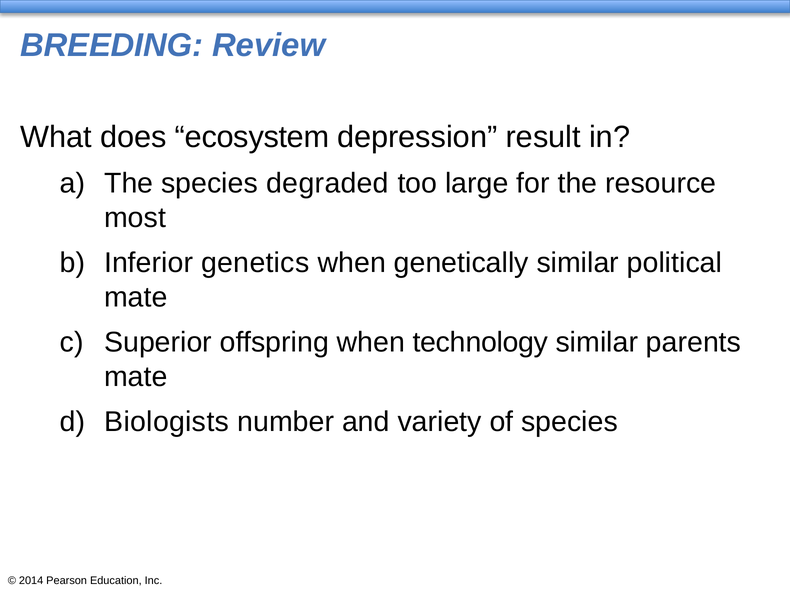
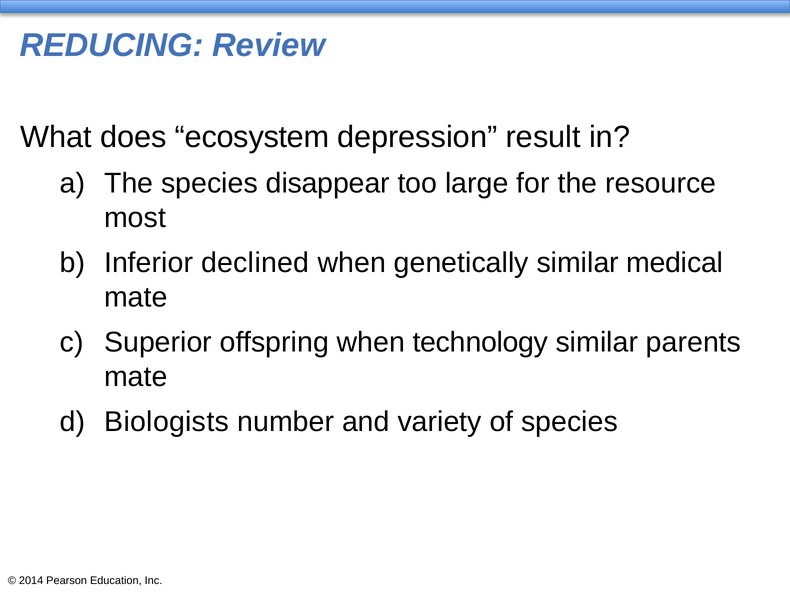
BREEDING: BREEDING -> REDUCING
degraded: degraded -> disappear
genetics: genetics -> declined
political: political -> medical
